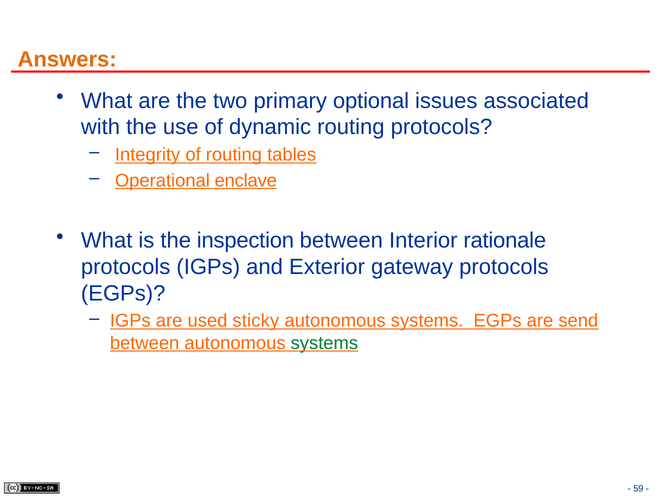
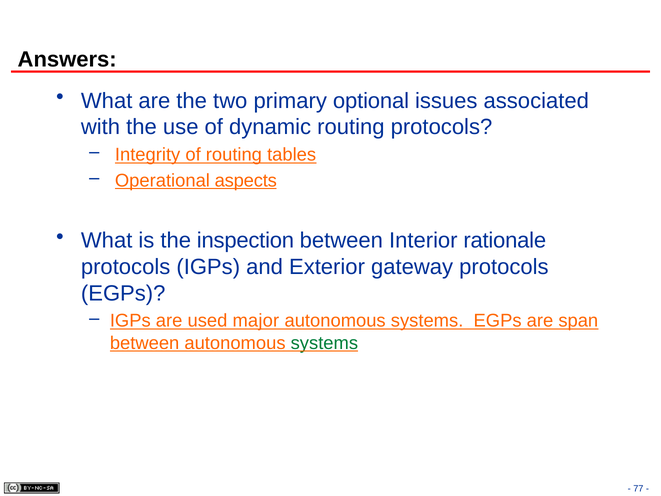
Answers colour: orange -> black
enclave: enclave -> aspects
sticky: sticky -> major
send: send -> span
59: 59 -> 77
